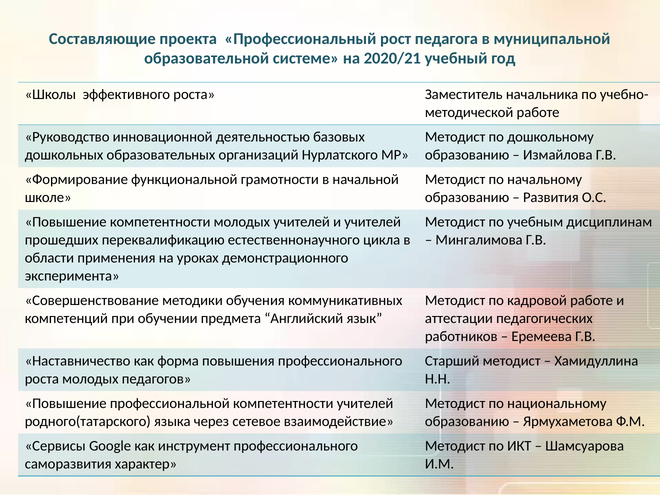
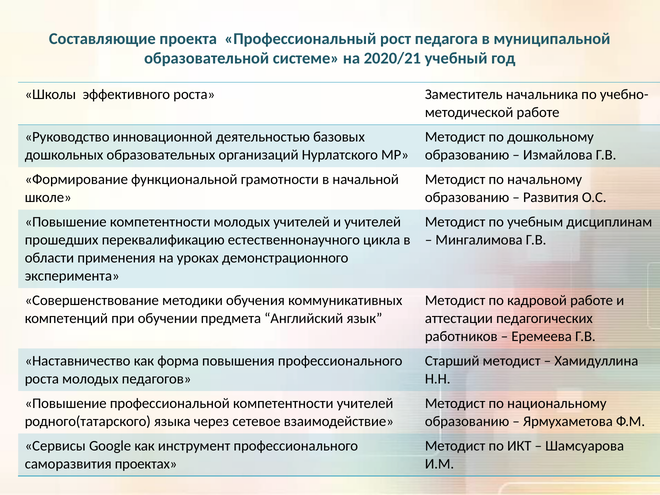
характер: характер -> проектах
